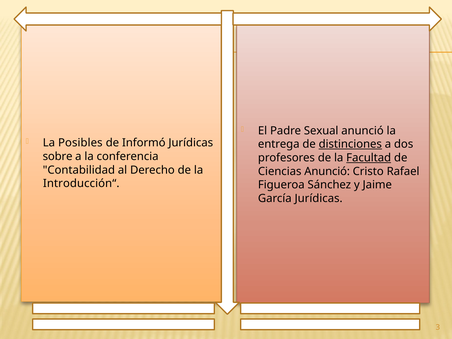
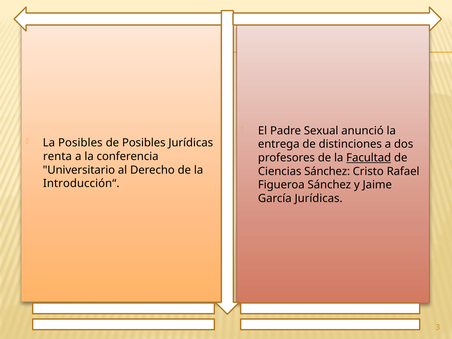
de Informó: Informó -> Posibles
distinciones underline: present -> none
sobre: sobre -> renta
Contabilidad: Contabilidad -> Universitario
Ciencias Anunció: Anunció -> Sánchez
